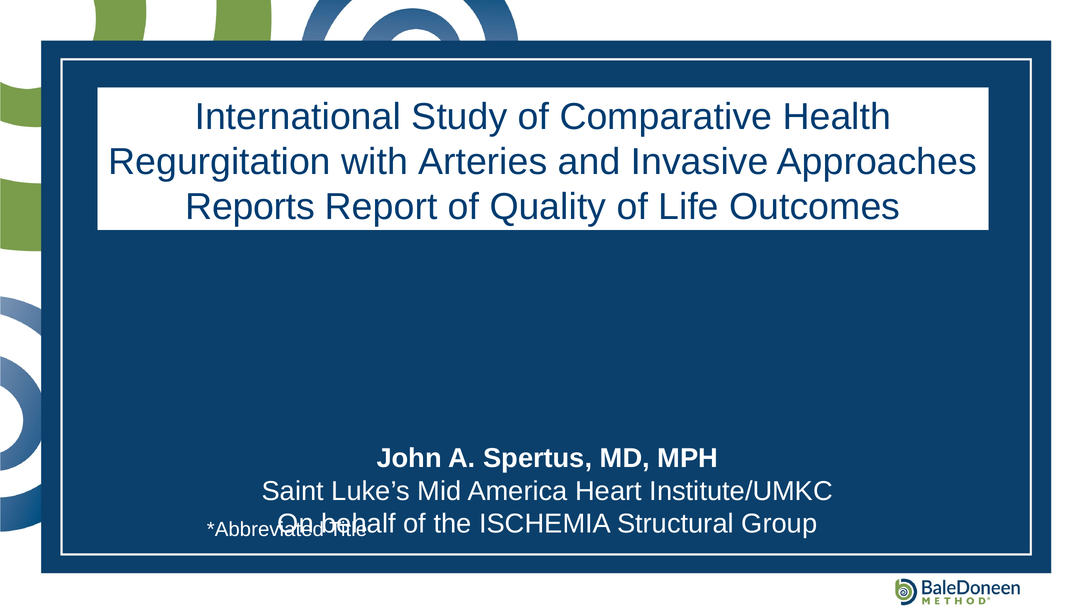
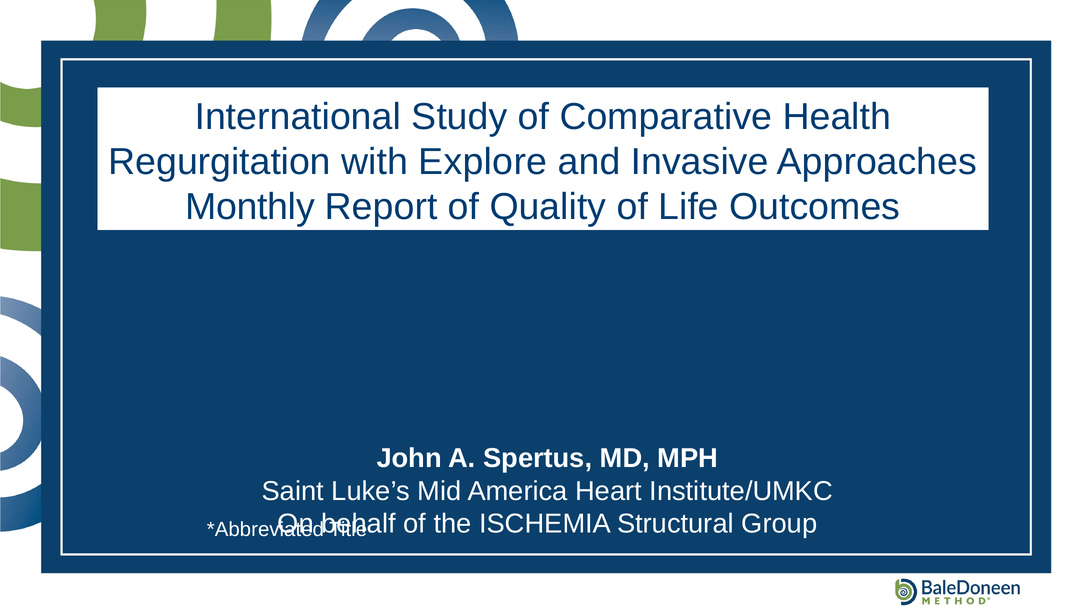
Arteries: Arteries -> Explore
Reports: Reports -> Monthly
